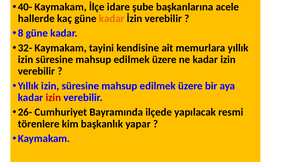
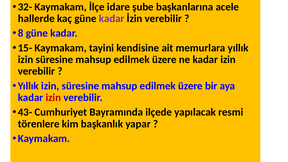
40-: 40- -> 32-
kadar at (112, 19) colour: orange -> purple
32-: 32- -> 15-
26-: 26- -> 43-
